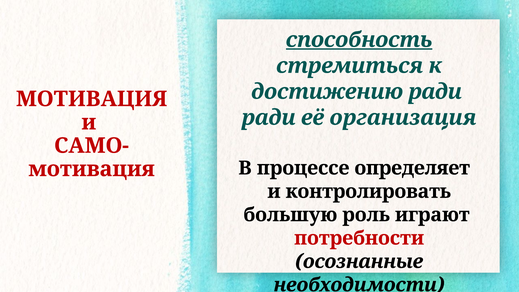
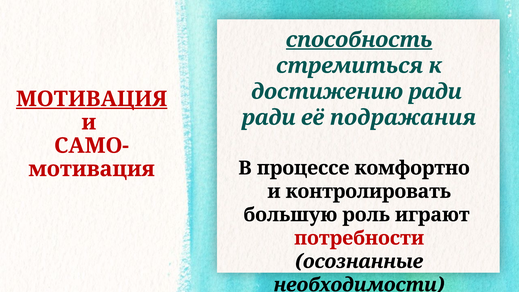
МОТИВАЦИЯ at (92, 99) underline: none -> present
организация: организация -> подражания
определяет: определяет -> комфортно
